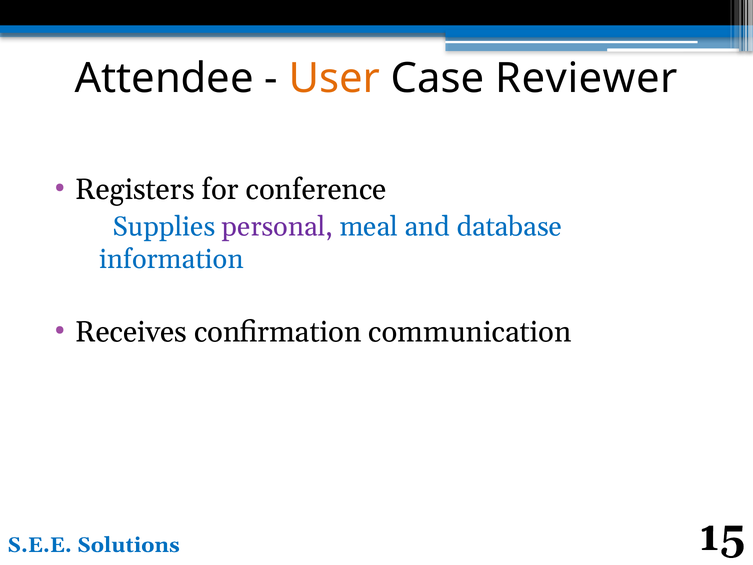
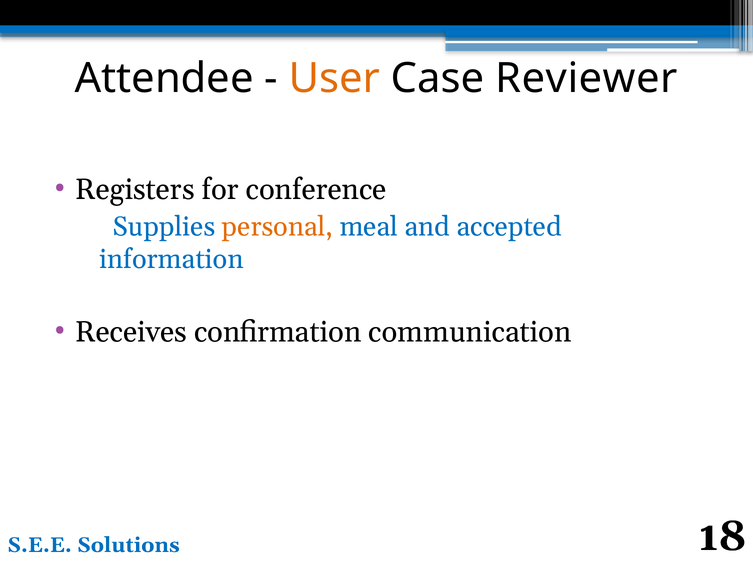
personal colour: purple -> orange
database: database -> accepted
15: 15 -> 18
